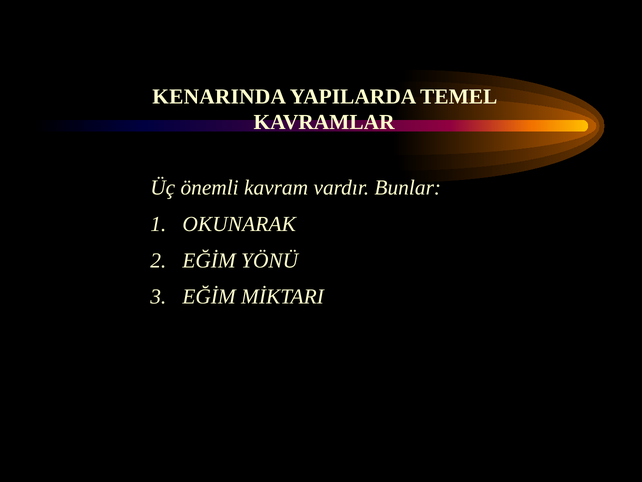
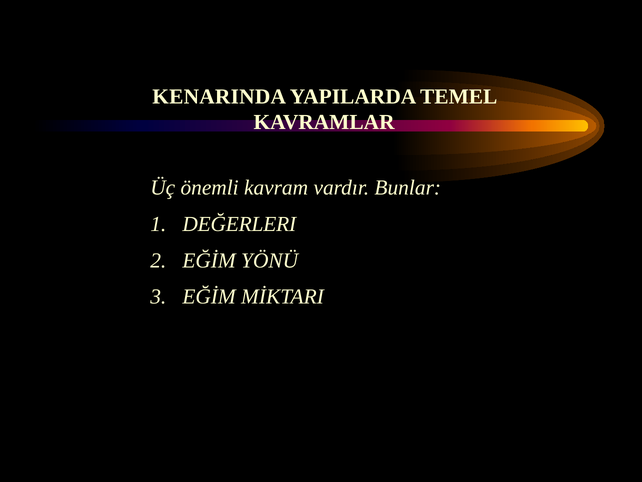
OKUNARAK: OKUNARAK -> DEĞERLERI
